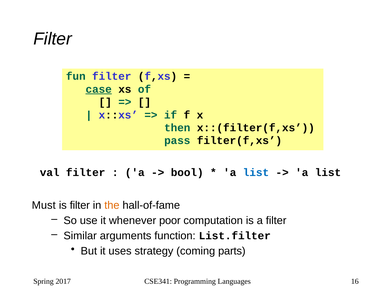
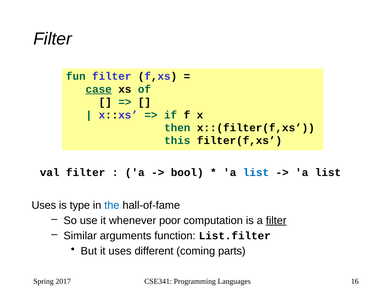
pass: pass -> this
Must at (44, 205): Must -> Uses
is filter: filter -> type
the colour: orange -> blue
filter at (276, 221) underline: none -> present
strategy: strategy -> different
